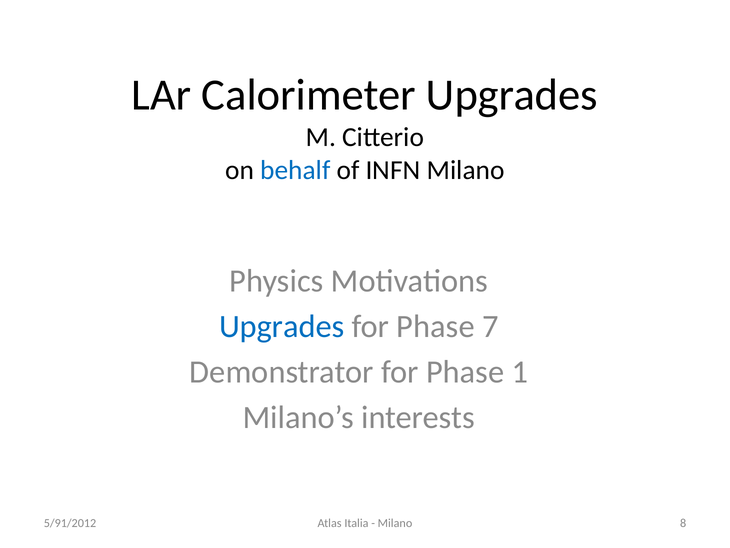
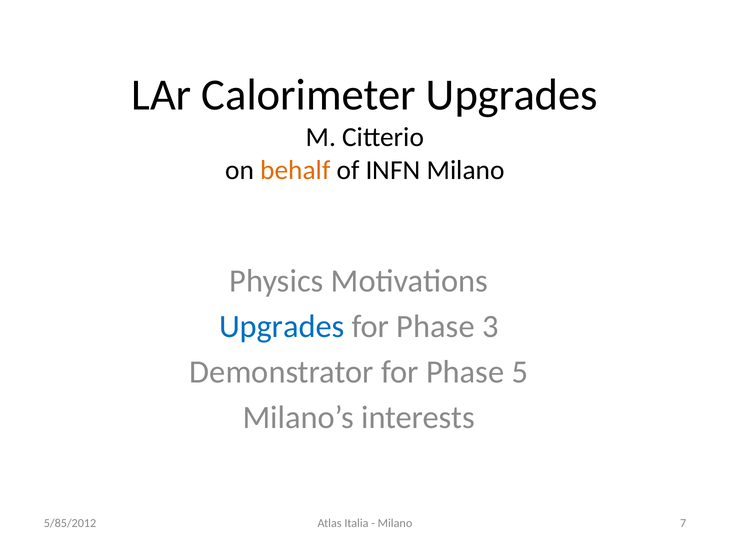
behalf colour: blue -> orange
7: 7 -> 3
1: 1 -> 5
8: 8 -> 7
5/91/2012: 5/91/2012 -> 5/85/2012
